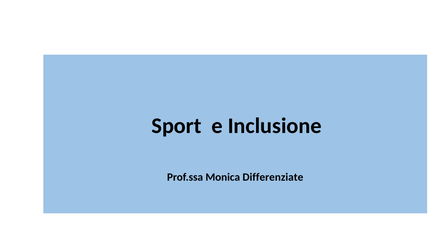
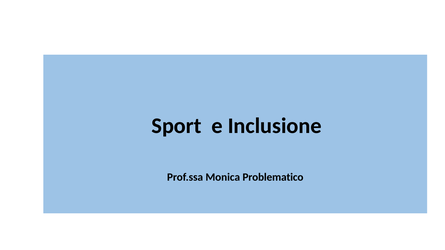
Differenziate: Differenziate -> Problematico
